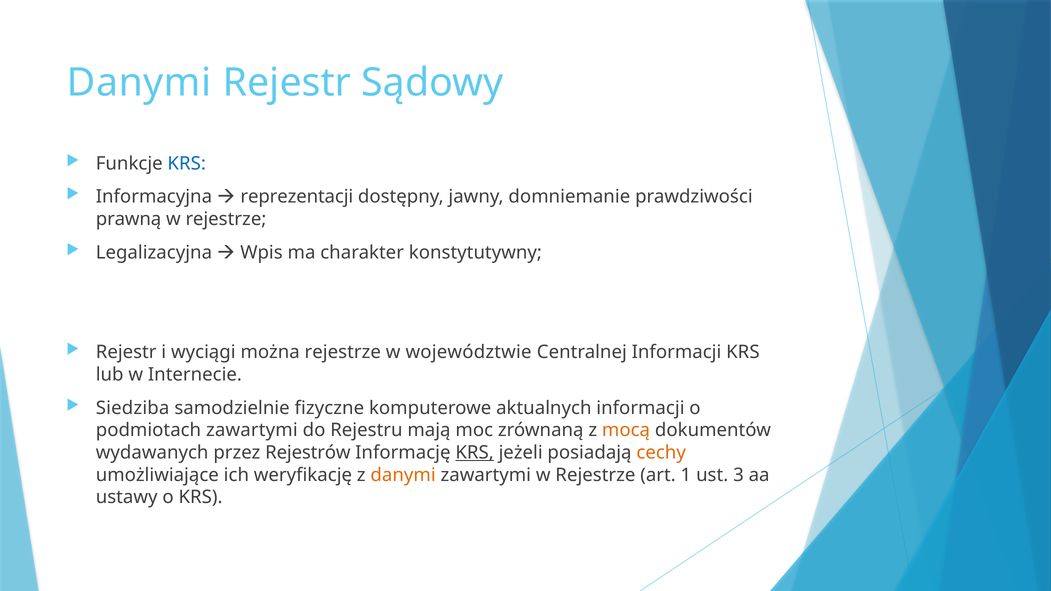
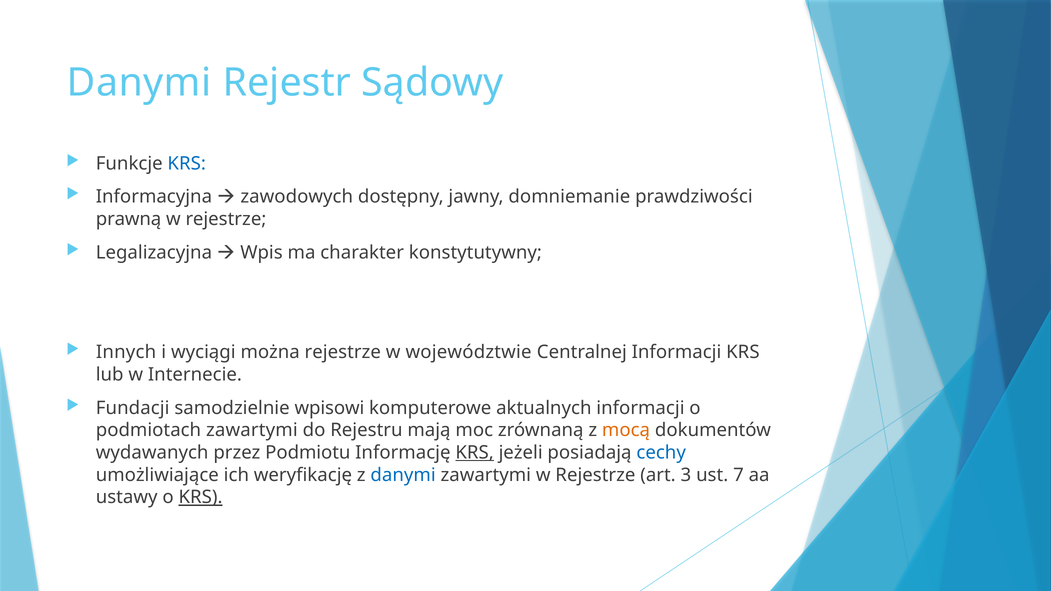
reprezentacji: reprezentacji -> zawodowych
Rejestr at (126, 352): Rejestr -> Innych
Siedziba: Siedziba -> Fundacji
fizyczne: fizyczne -> wpisowi
Rejestrów: Rejestrów -> Podmiotu
cechy colour: orange -> blue
danymi at (403, 475) colour: orange -> blue
1: 1 -> 3
3: 3 -> 7
KRS at (201, 497) underline: none -> present
